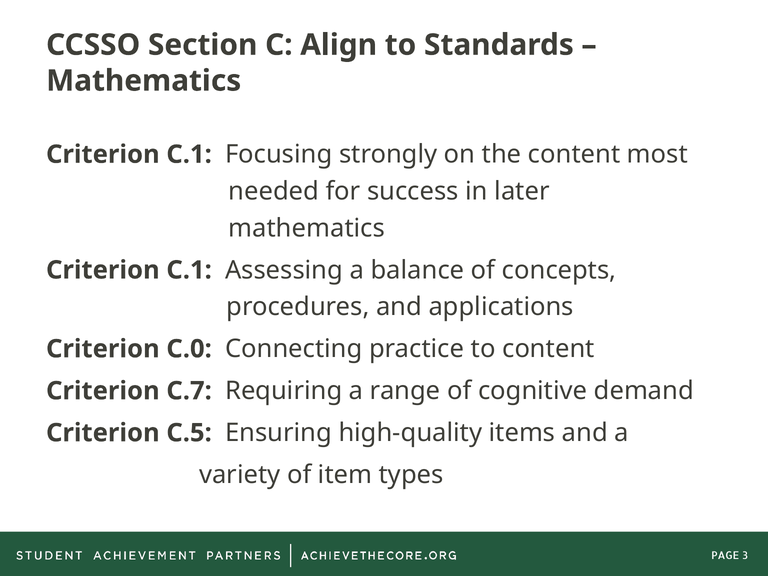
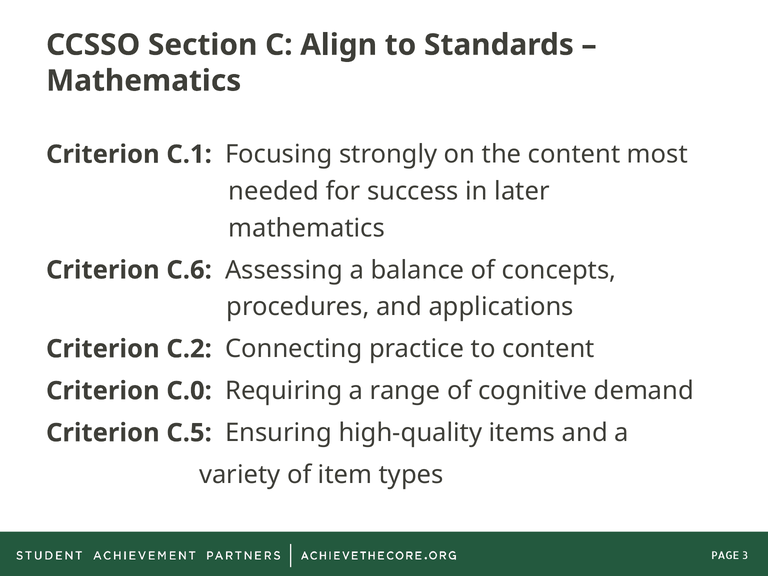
C.1 at (189, 270): C.1 -> C.6
C.0: C.0 -> C.2
C.7: C.7 -> C.0
